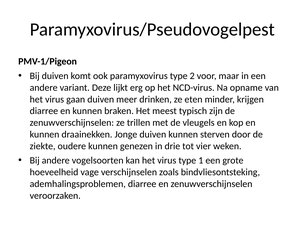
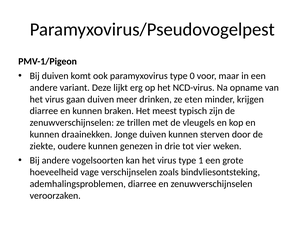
2: 2 -> 0
